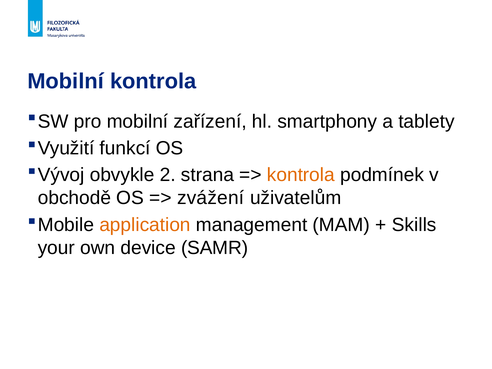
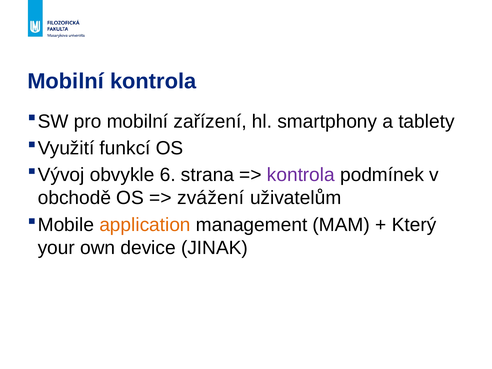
2: 2 -> 6
kontrola at (301, 175) colour: orange -> purple
Skills: Skills -> Který
SAMR: SAMR -> JINAK
